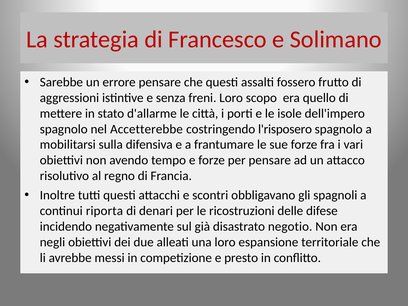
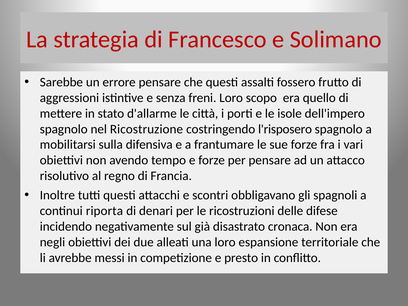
Accetterebbe: Accetterebbe -> Ricostruzione
negotio: negotio -> cronaca
